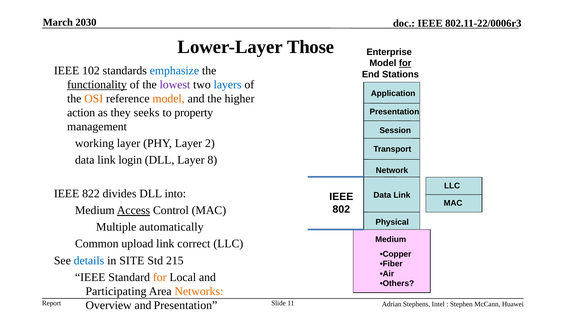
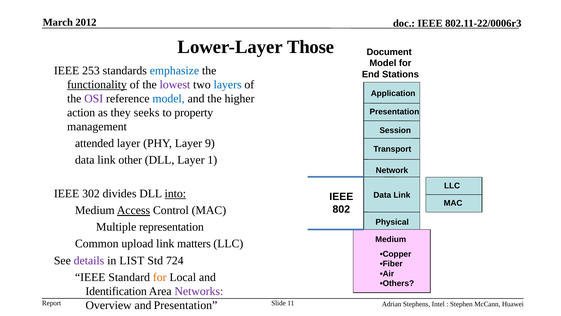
2030: 2030 -> 2012
Enterprise: Enterprise -> Document
for at (405, 63) underline: present -> none
102: 102 -> 253
OSI colour: orange -> purple
model at (169, 98) colour: orange -> blue
working: working -> attended
2: 2 -> 9
login: login -> other
8: 8 -> 1
822: 822 -> 302
into underline: none -> present
automatically: automatically -> representation
correct: correct -> matters
details colour: blue -> purple
SITE: SITE -> LIST
215: 215 -> 724
Participating: Participating -> Identification
Networks colour: orange -> purple
